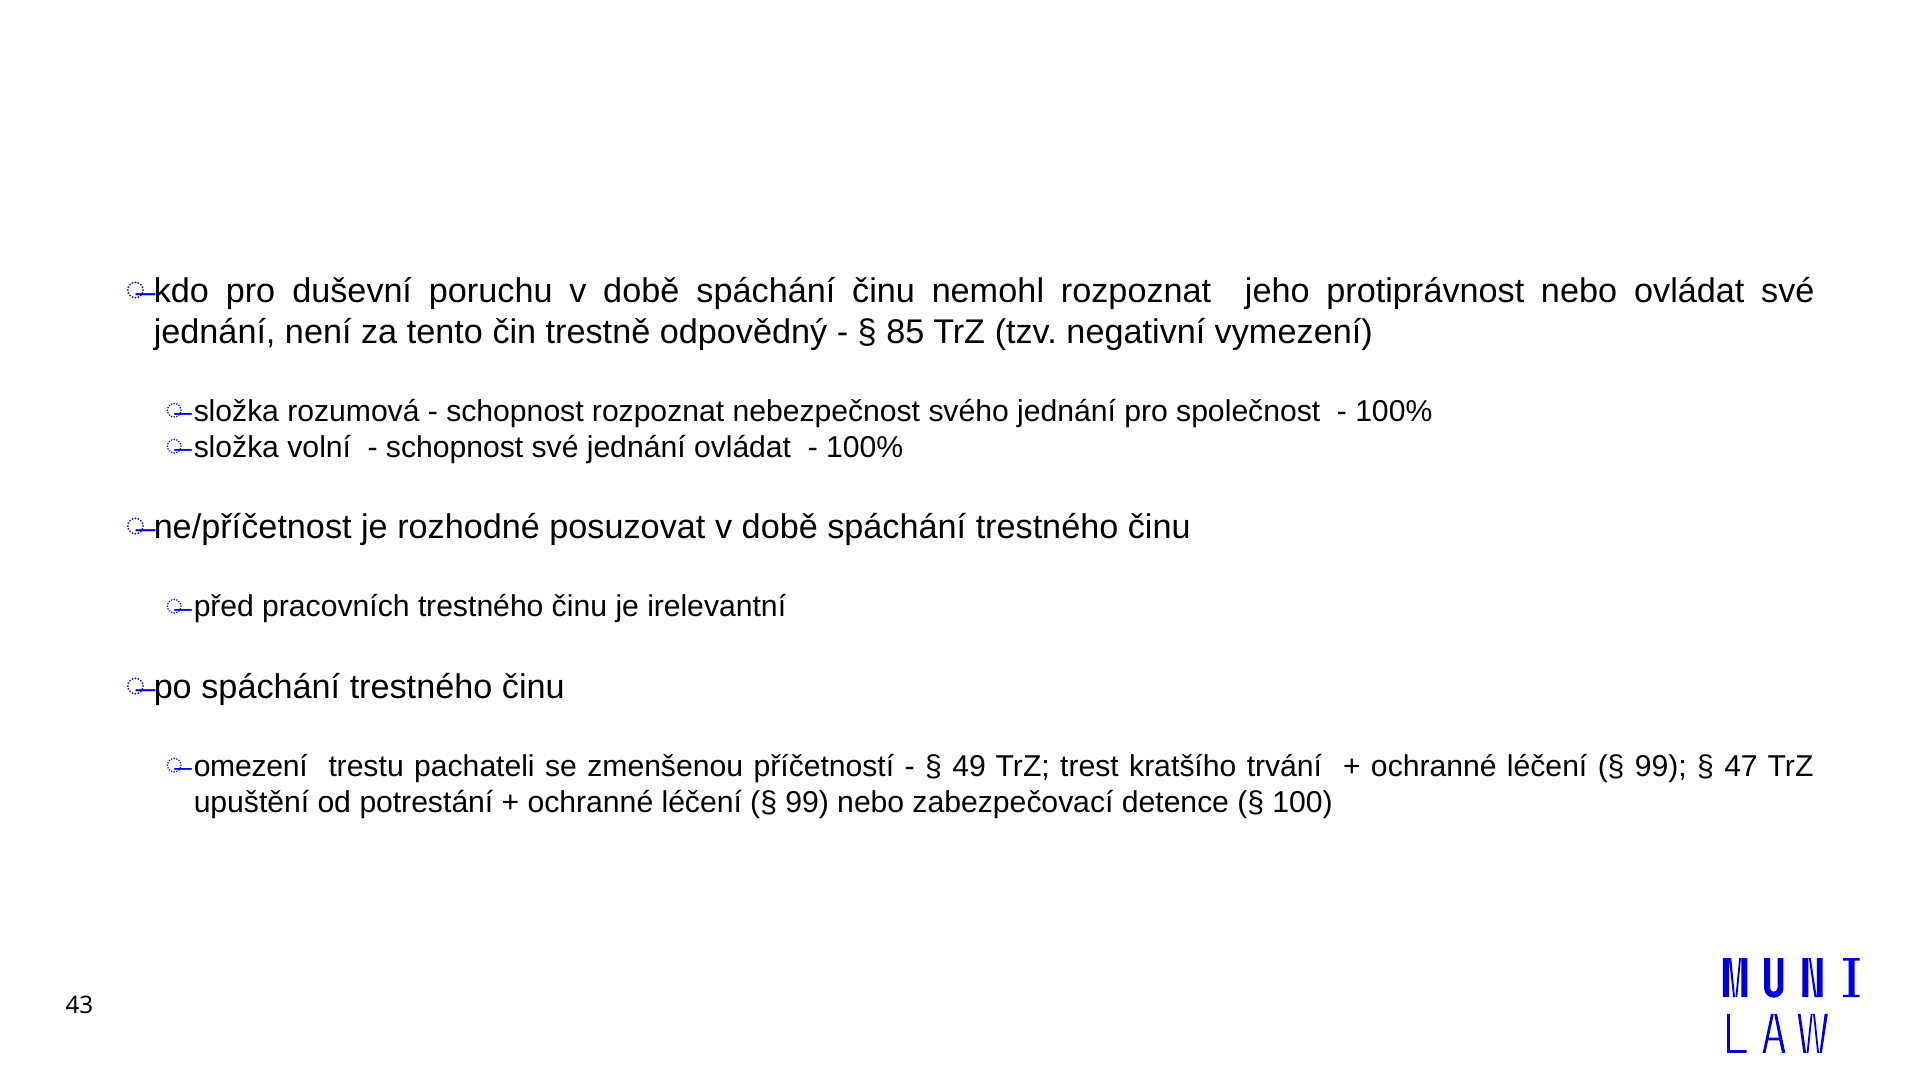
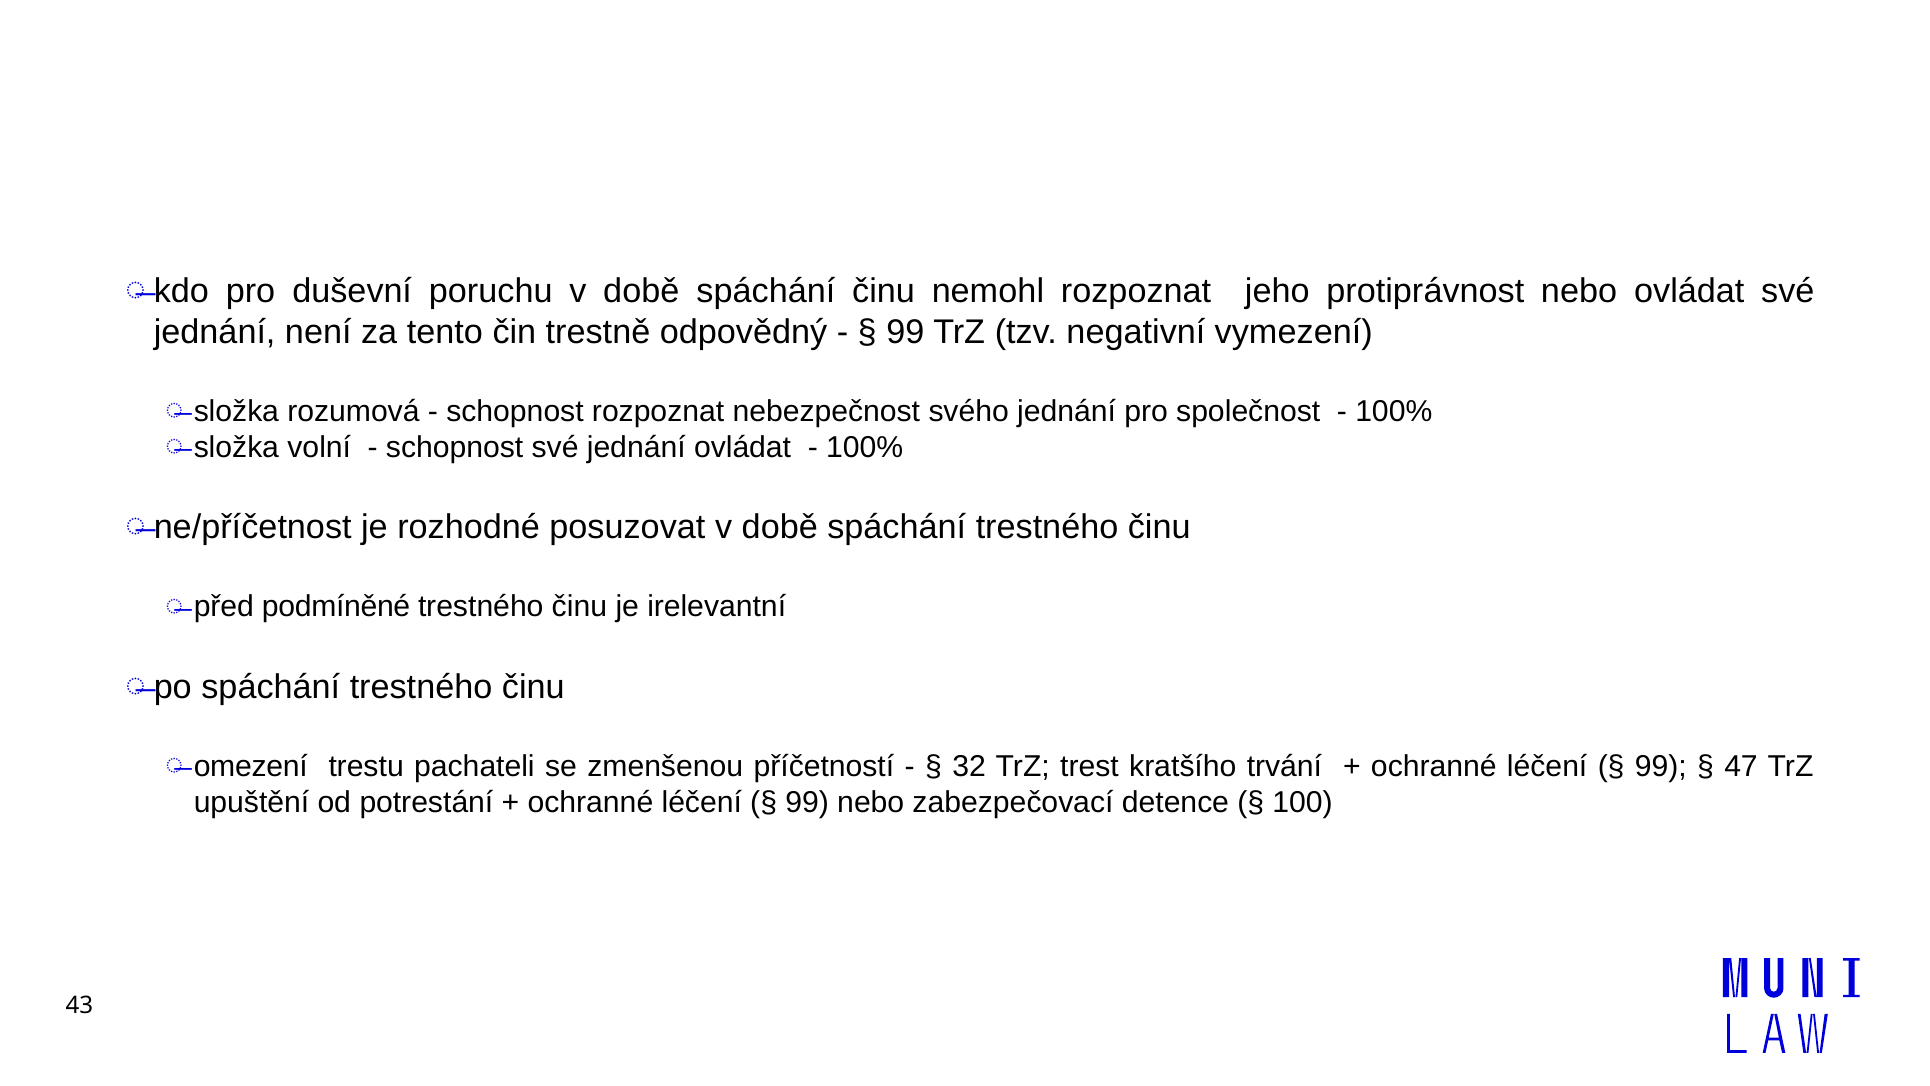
85 at (905, 332): 85 -> 99
pracovních: pracovních -> podmíněné
49: 49 -> 32
